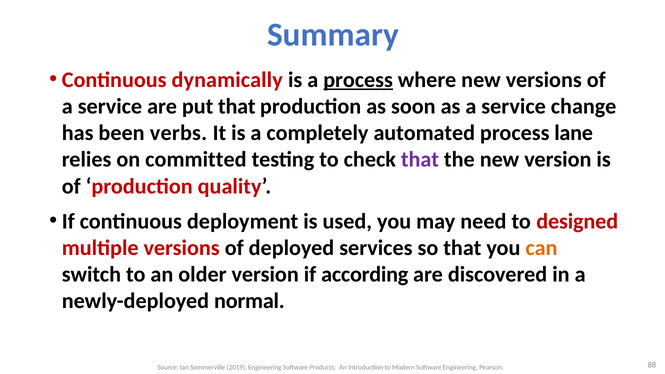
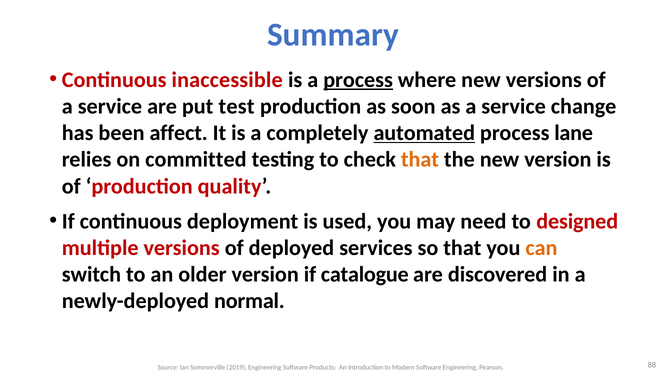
dynamically: dynamically -> inaccessible
put that: that -> test
verbs: verbs -> affect
automated underline: none -> present
that at (420, 160) colour: purple -> orange
according: according -> catalogue
